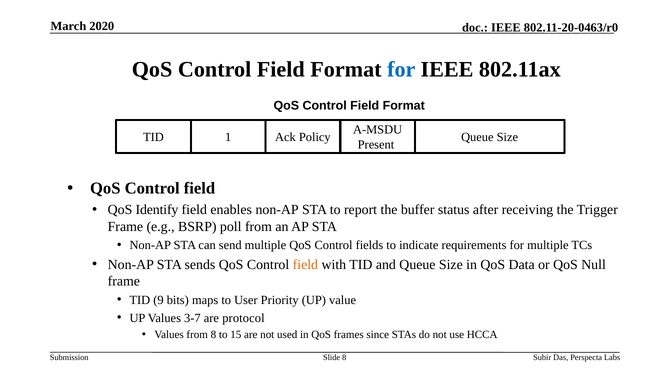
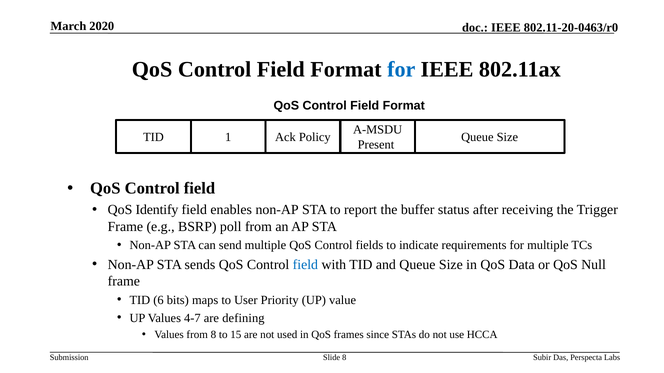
field at (305, 265) colour: orange -> blue
9: 9 -> 6
3-7: 3-7 -> 4-7
protocol: protocol -> defining
